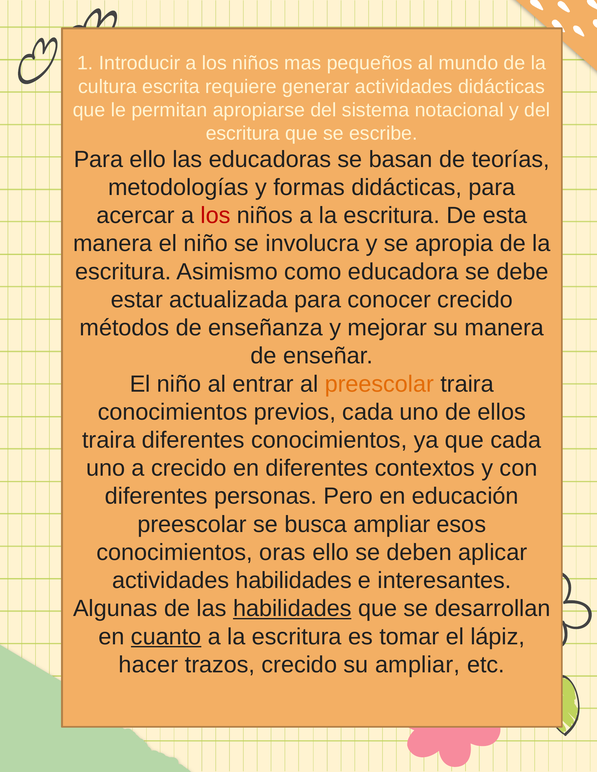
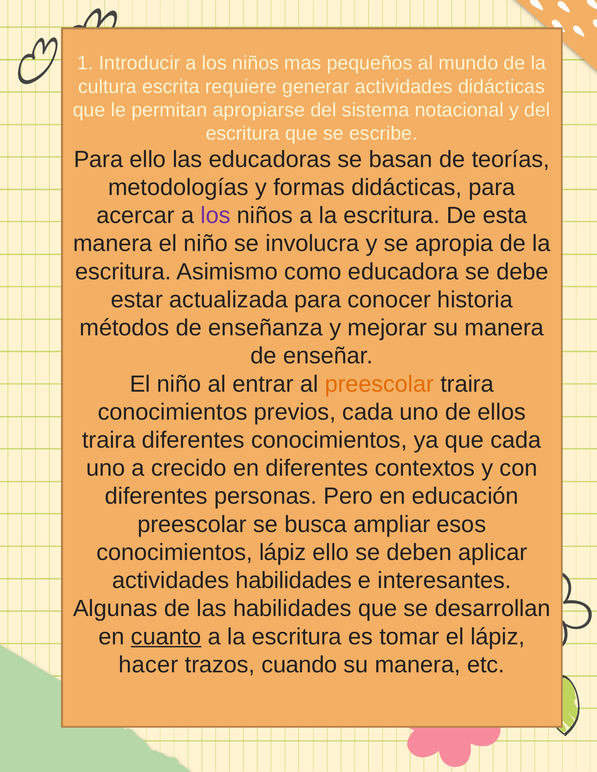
los at (215, 216) colour: red -> purple
conocer crecido: crecido -> historia
conocimientos oras: oras -> lápiz
habilidades at (292, 609) underline: present -> none
trazos crecido: crecido -> cuando
ampliar at (417, 665): ampliar -> manera
